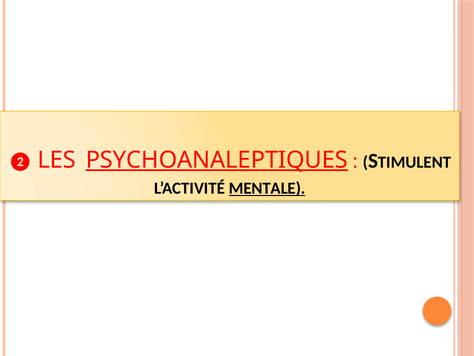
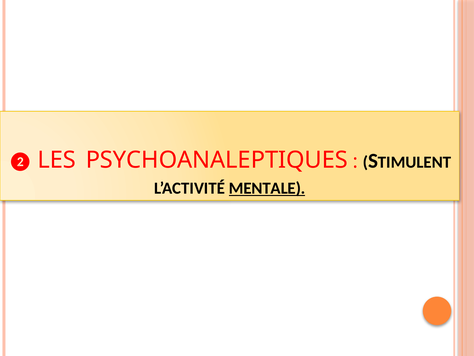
PSYCHOANALEPTIQUES underline: present -> none
